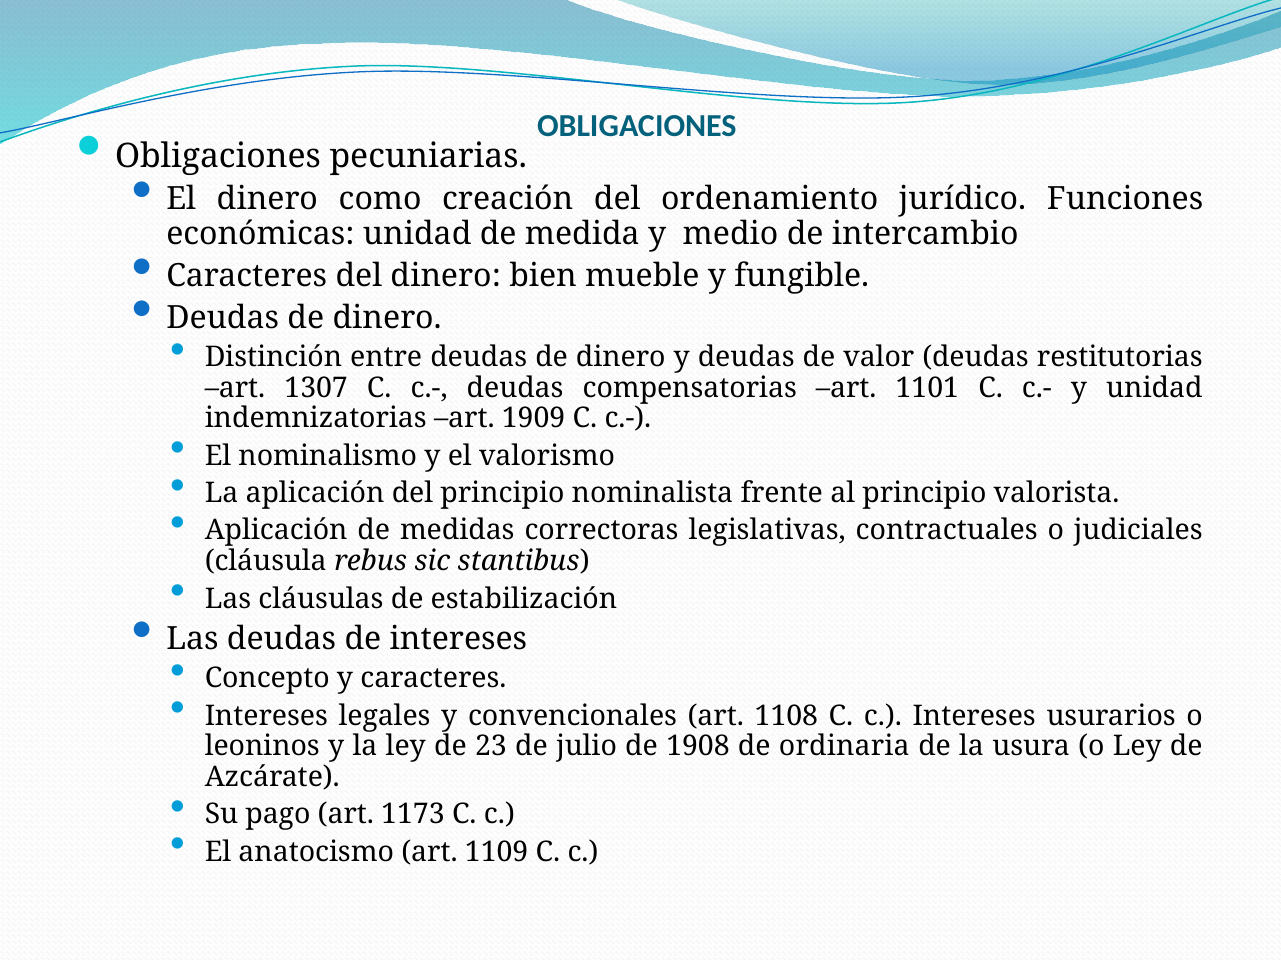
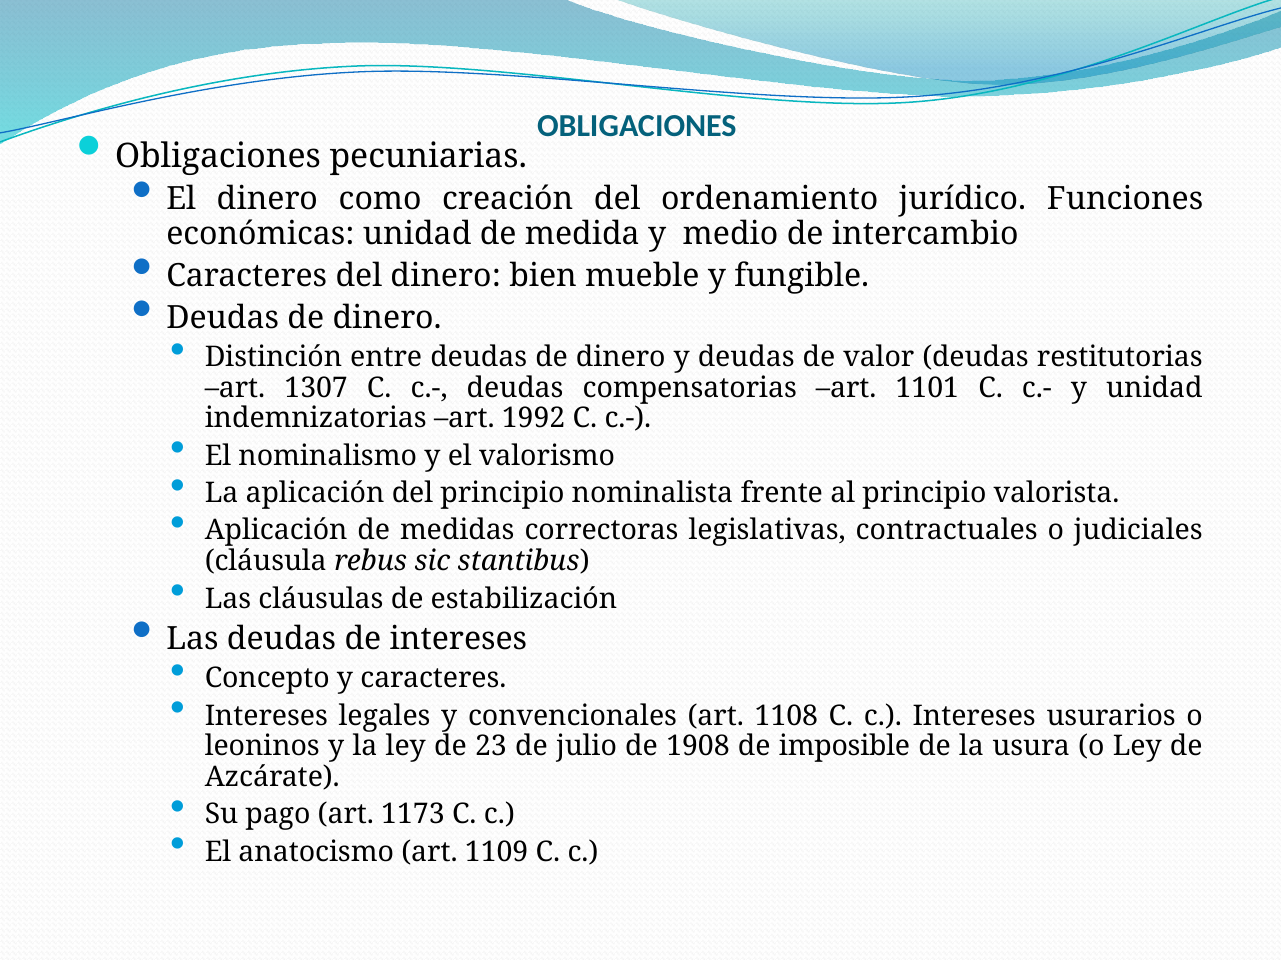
1909: 1909 -> 1992
ordinaria: ordinaria -> imposible
